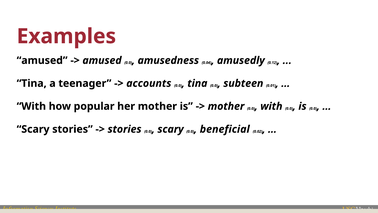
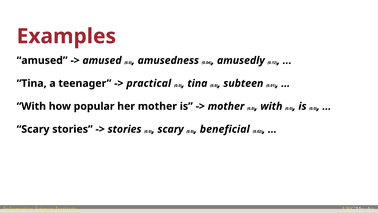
accounts: accounts -> practical
